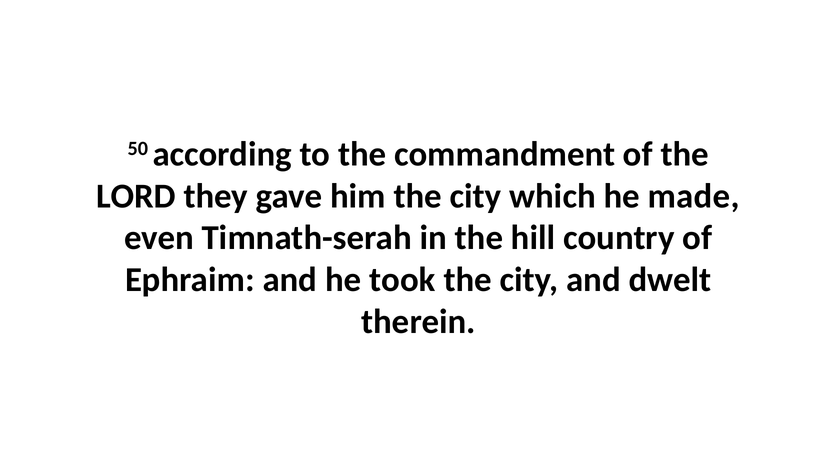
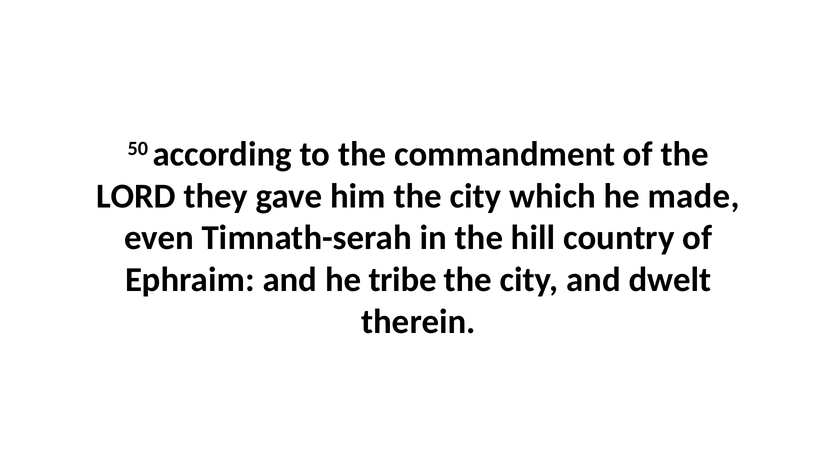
took: took -> tribe
